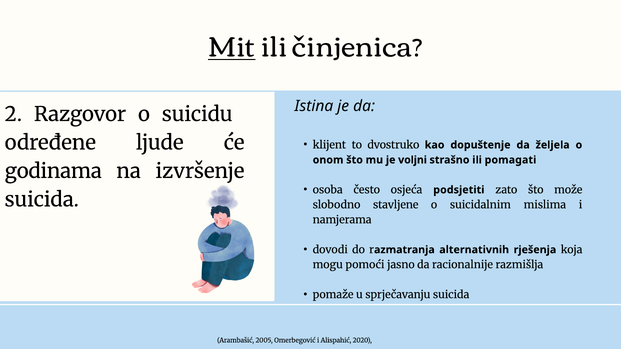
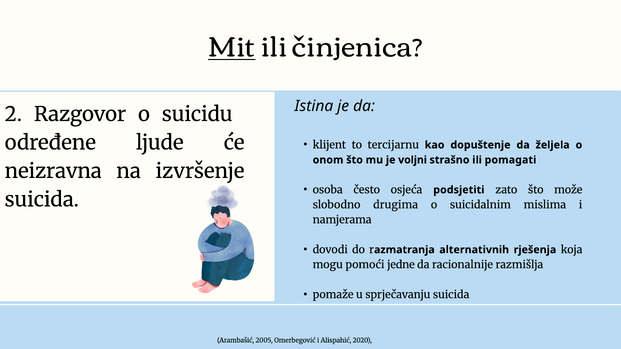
dvostruko: dvostruko -> tercijarnu
godinama: godinama -> neizravna
stavljene: stavljene -> drugima
jasno: jasno -> jedne
